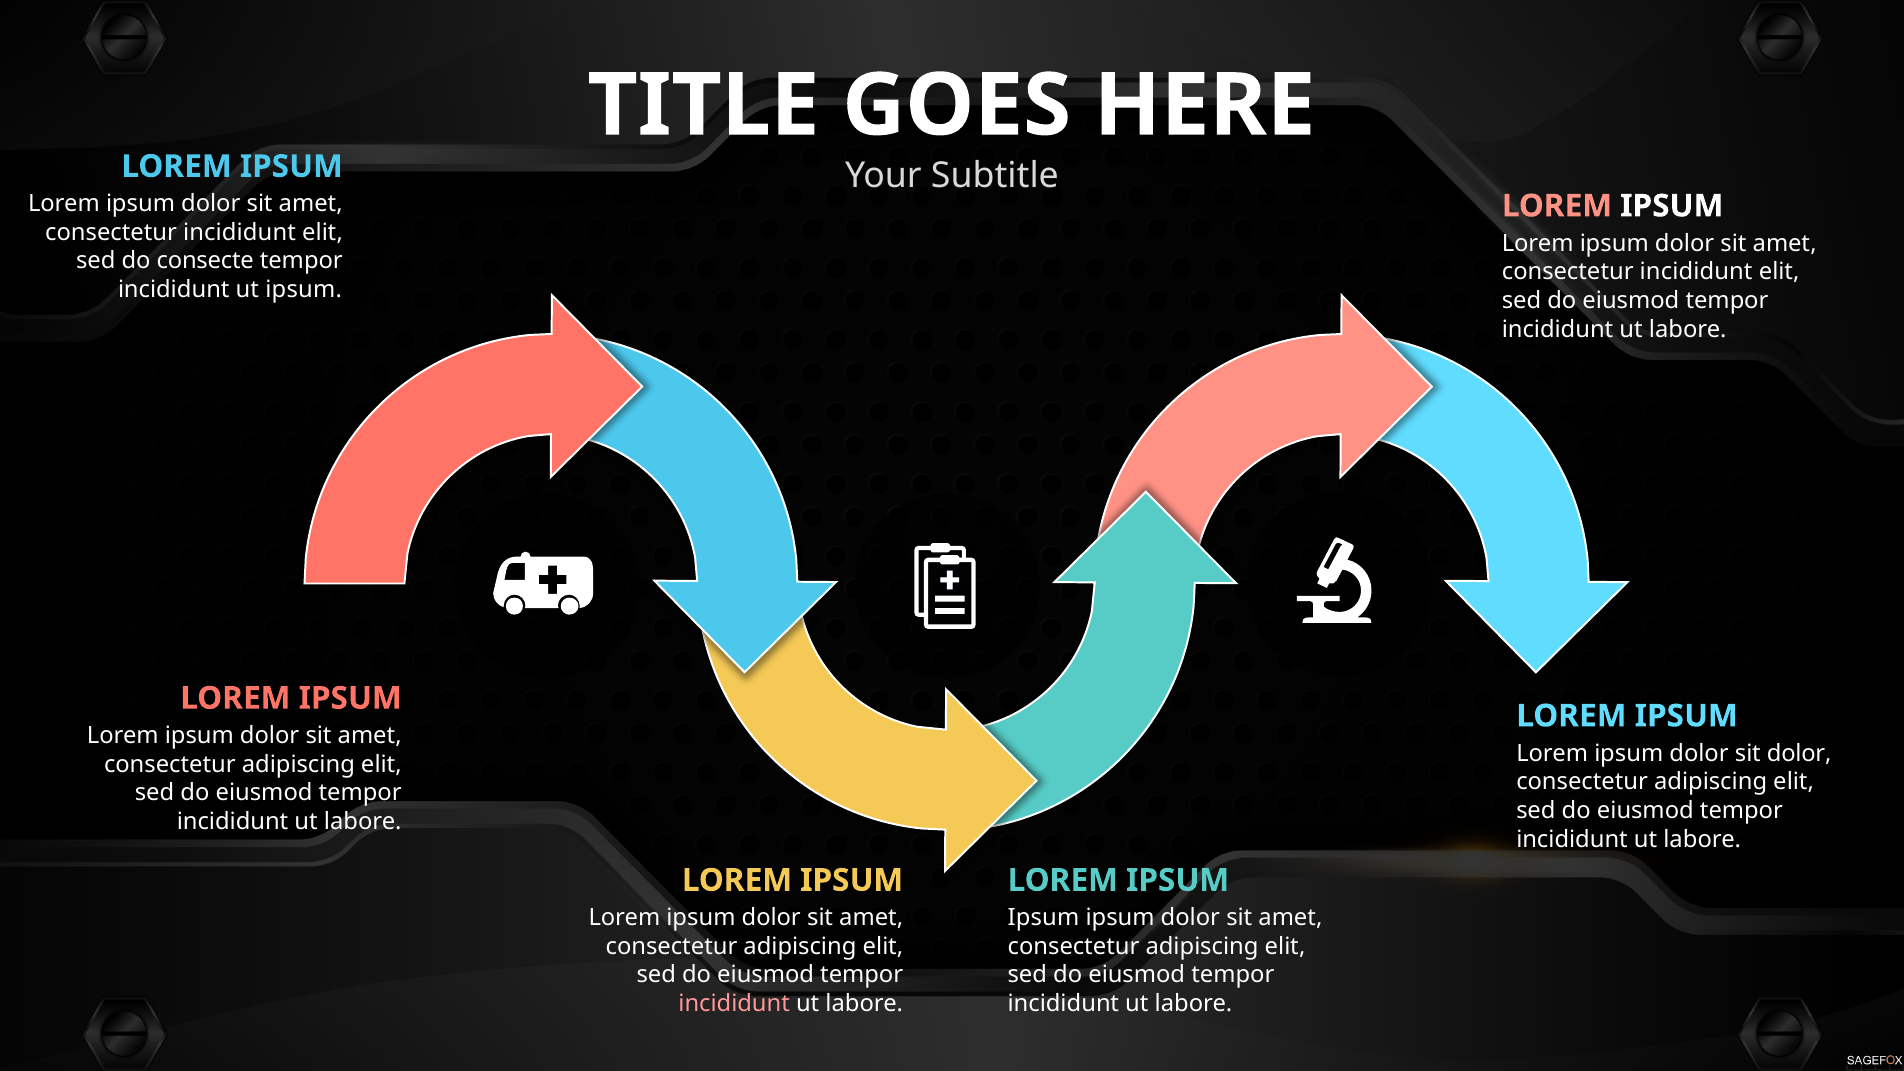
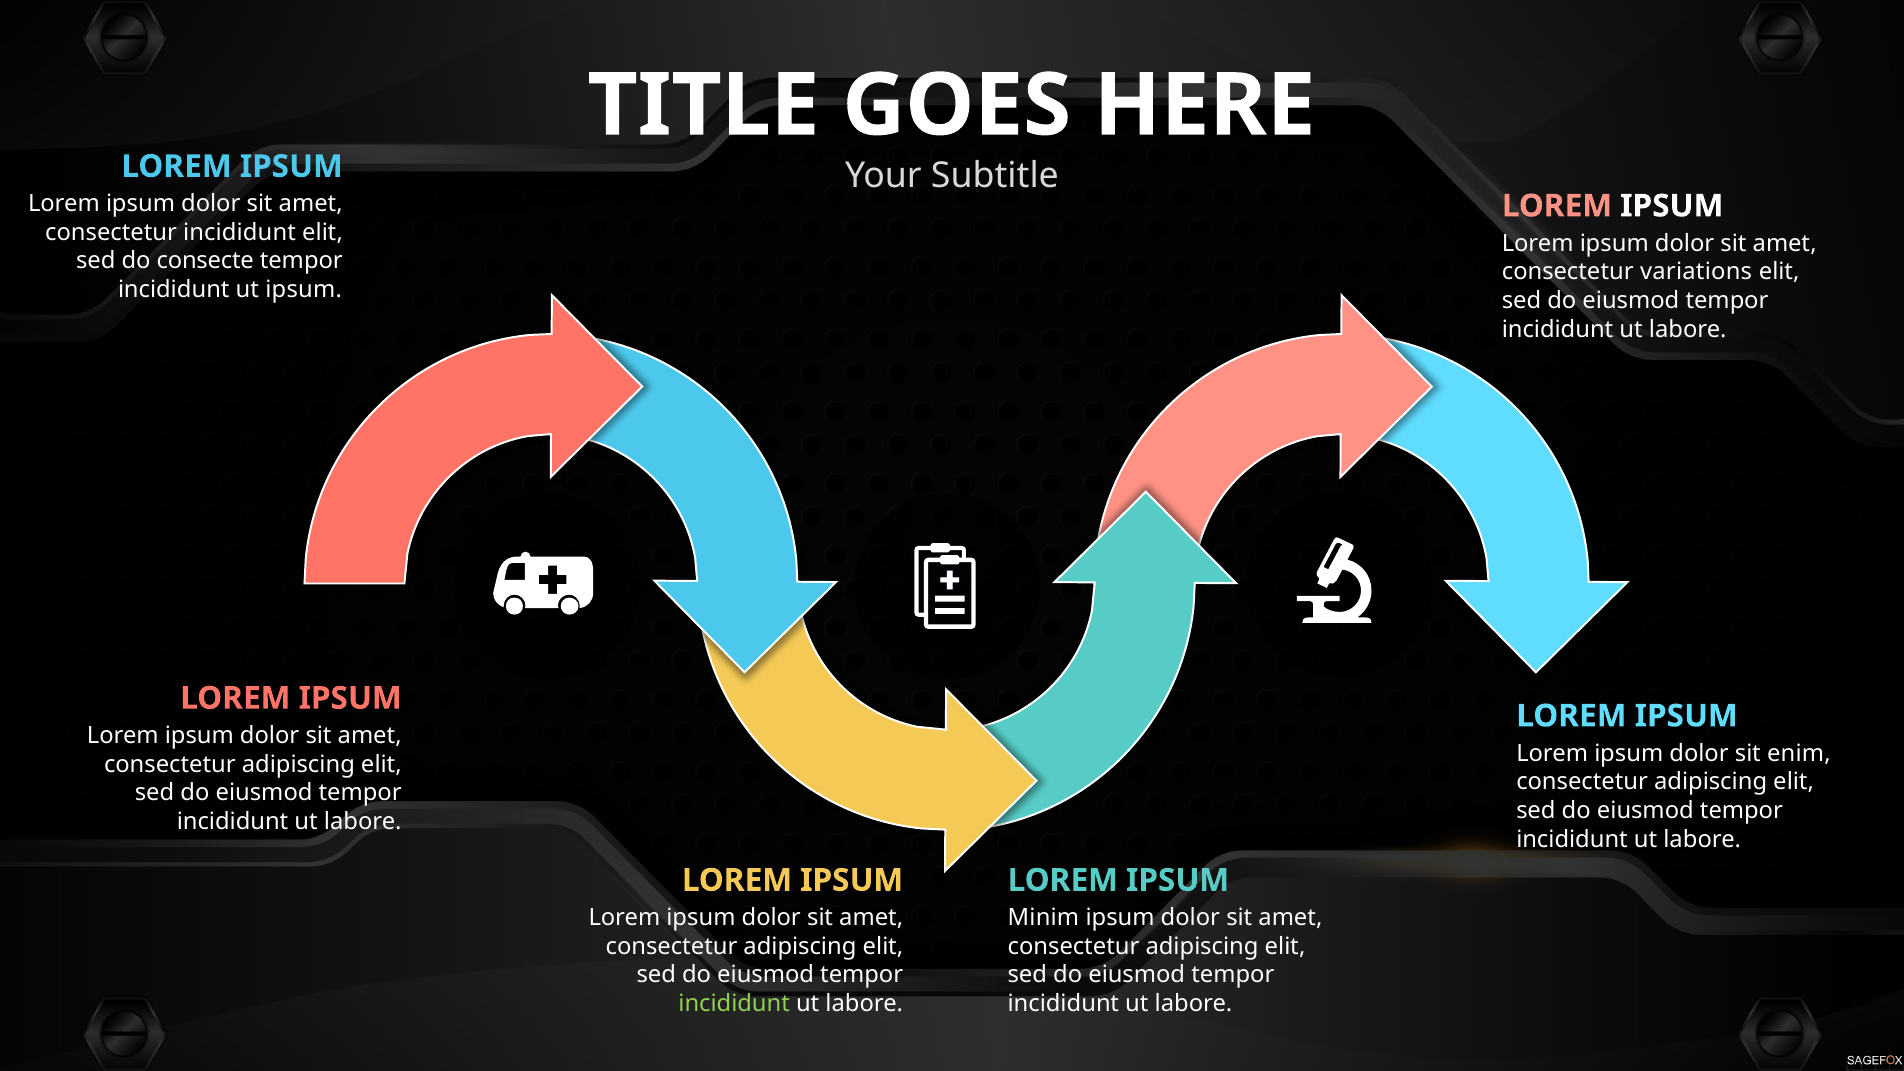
incididunt at (1696, 272): incididunt -> variations
sit dolor: dolor -> enim
Ipsum at (1043, 918): Ipsum -> Minim
incididunt at (734, 1003) colour: pink -> light green
